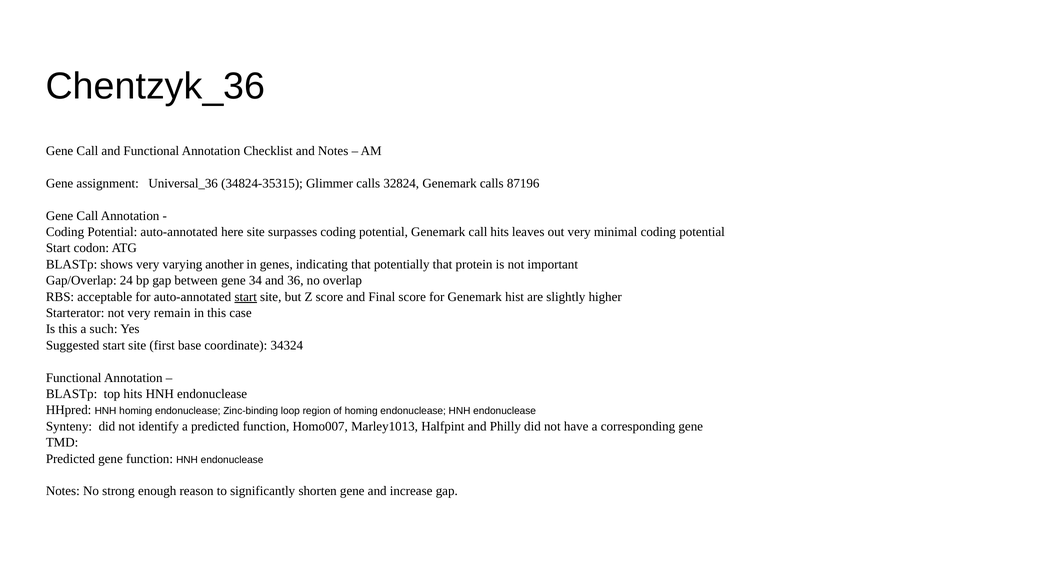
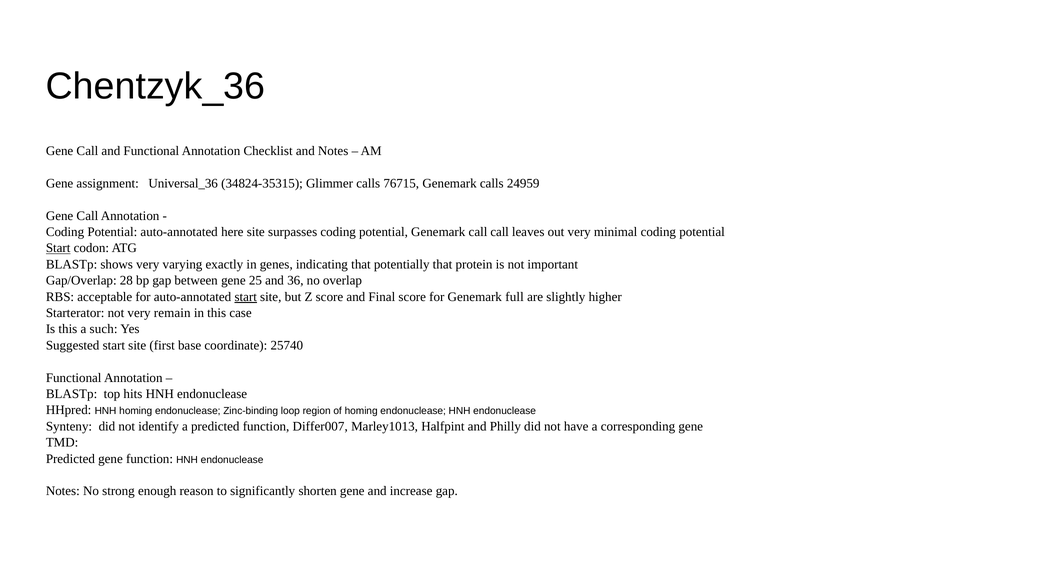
32824: 32824 -> 76715
87196: 87196 -> 24959
call hits: hits -> call
Start at (58, 248) underline: none -> present
another: another -> exactly
24: 24 -> 28
34: 34 -> 25
hist: hist -> full
34324: 34324 -> 25740
Homo007: Homo007 -> Differ007
